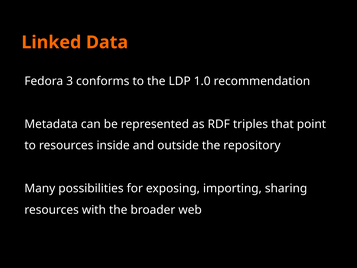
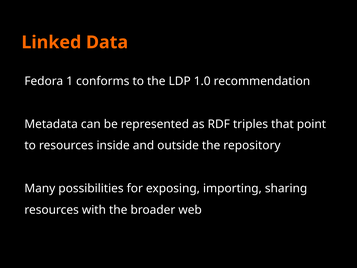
3: 3 -> 1
